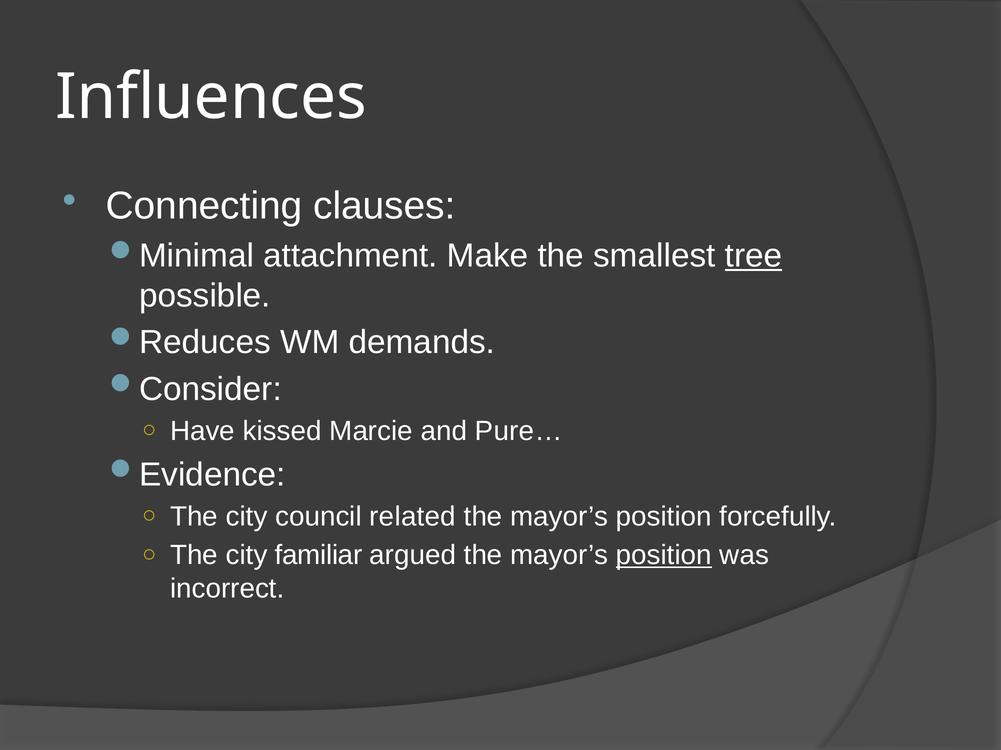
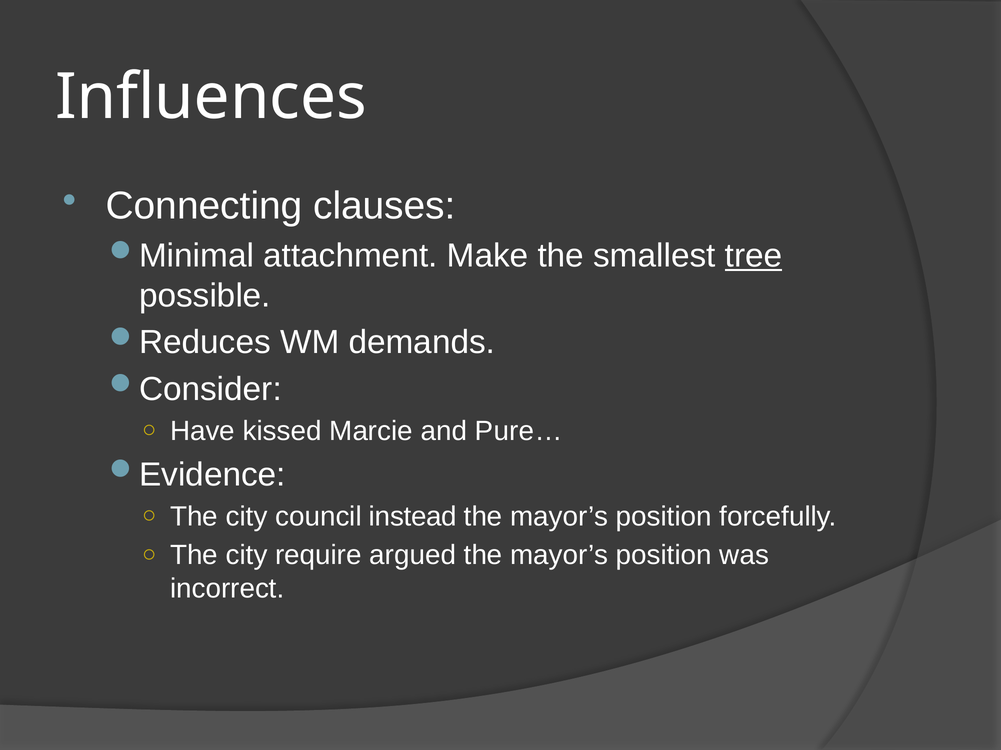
related: related -> instead
familiar: familiar -> require
position at (664, 556) underline: present -> none
